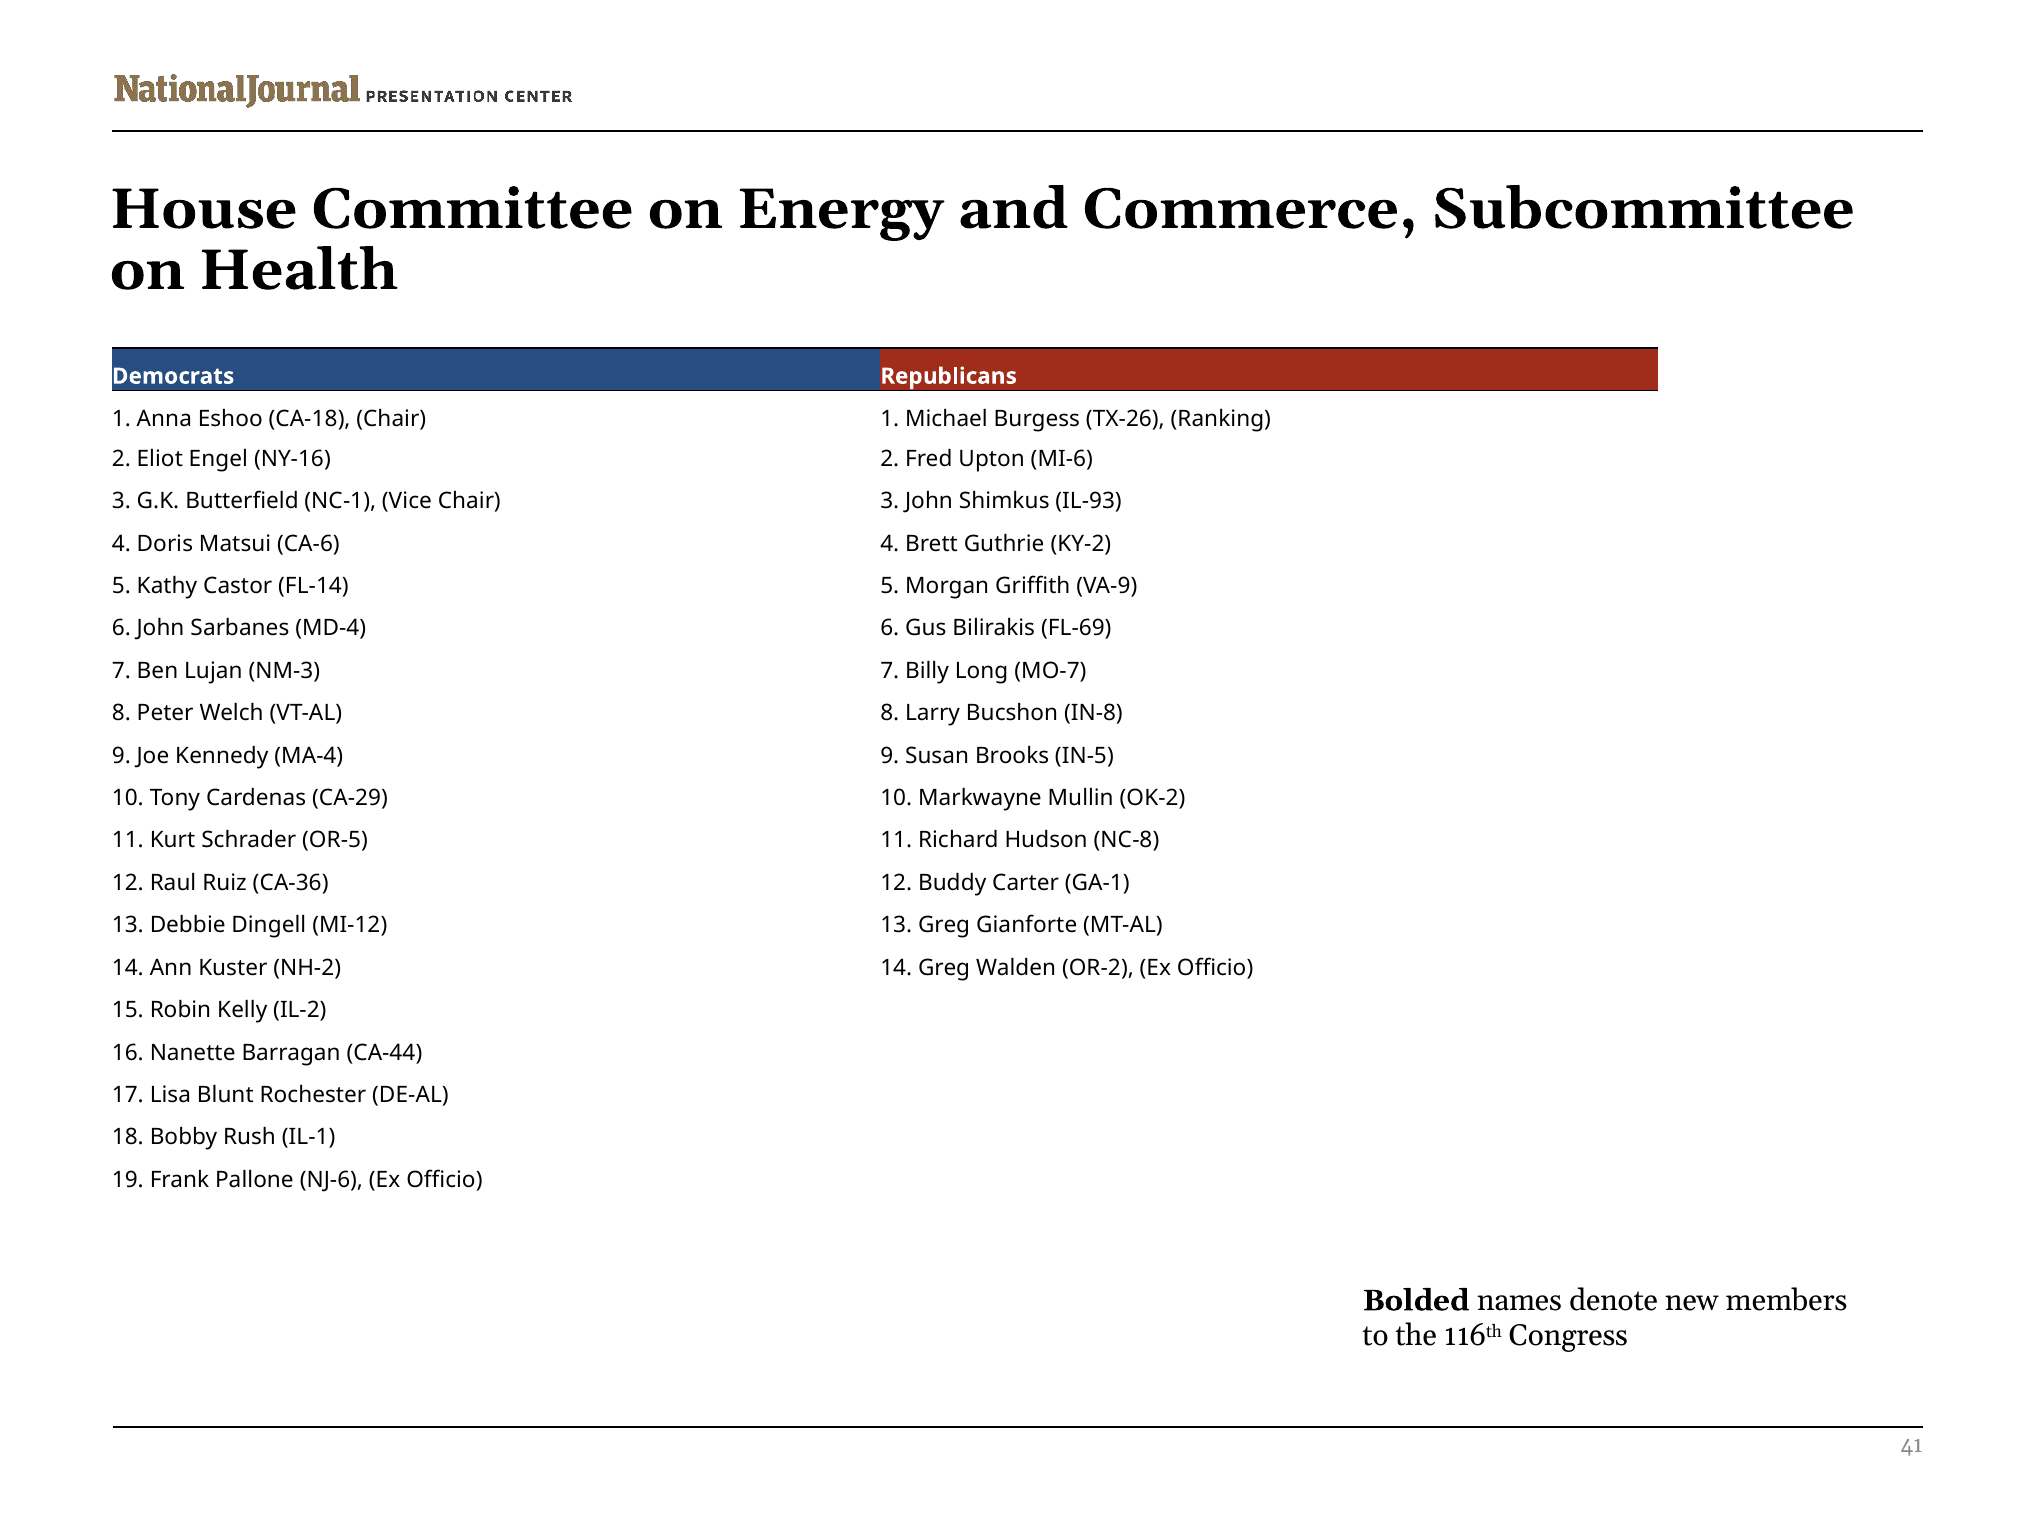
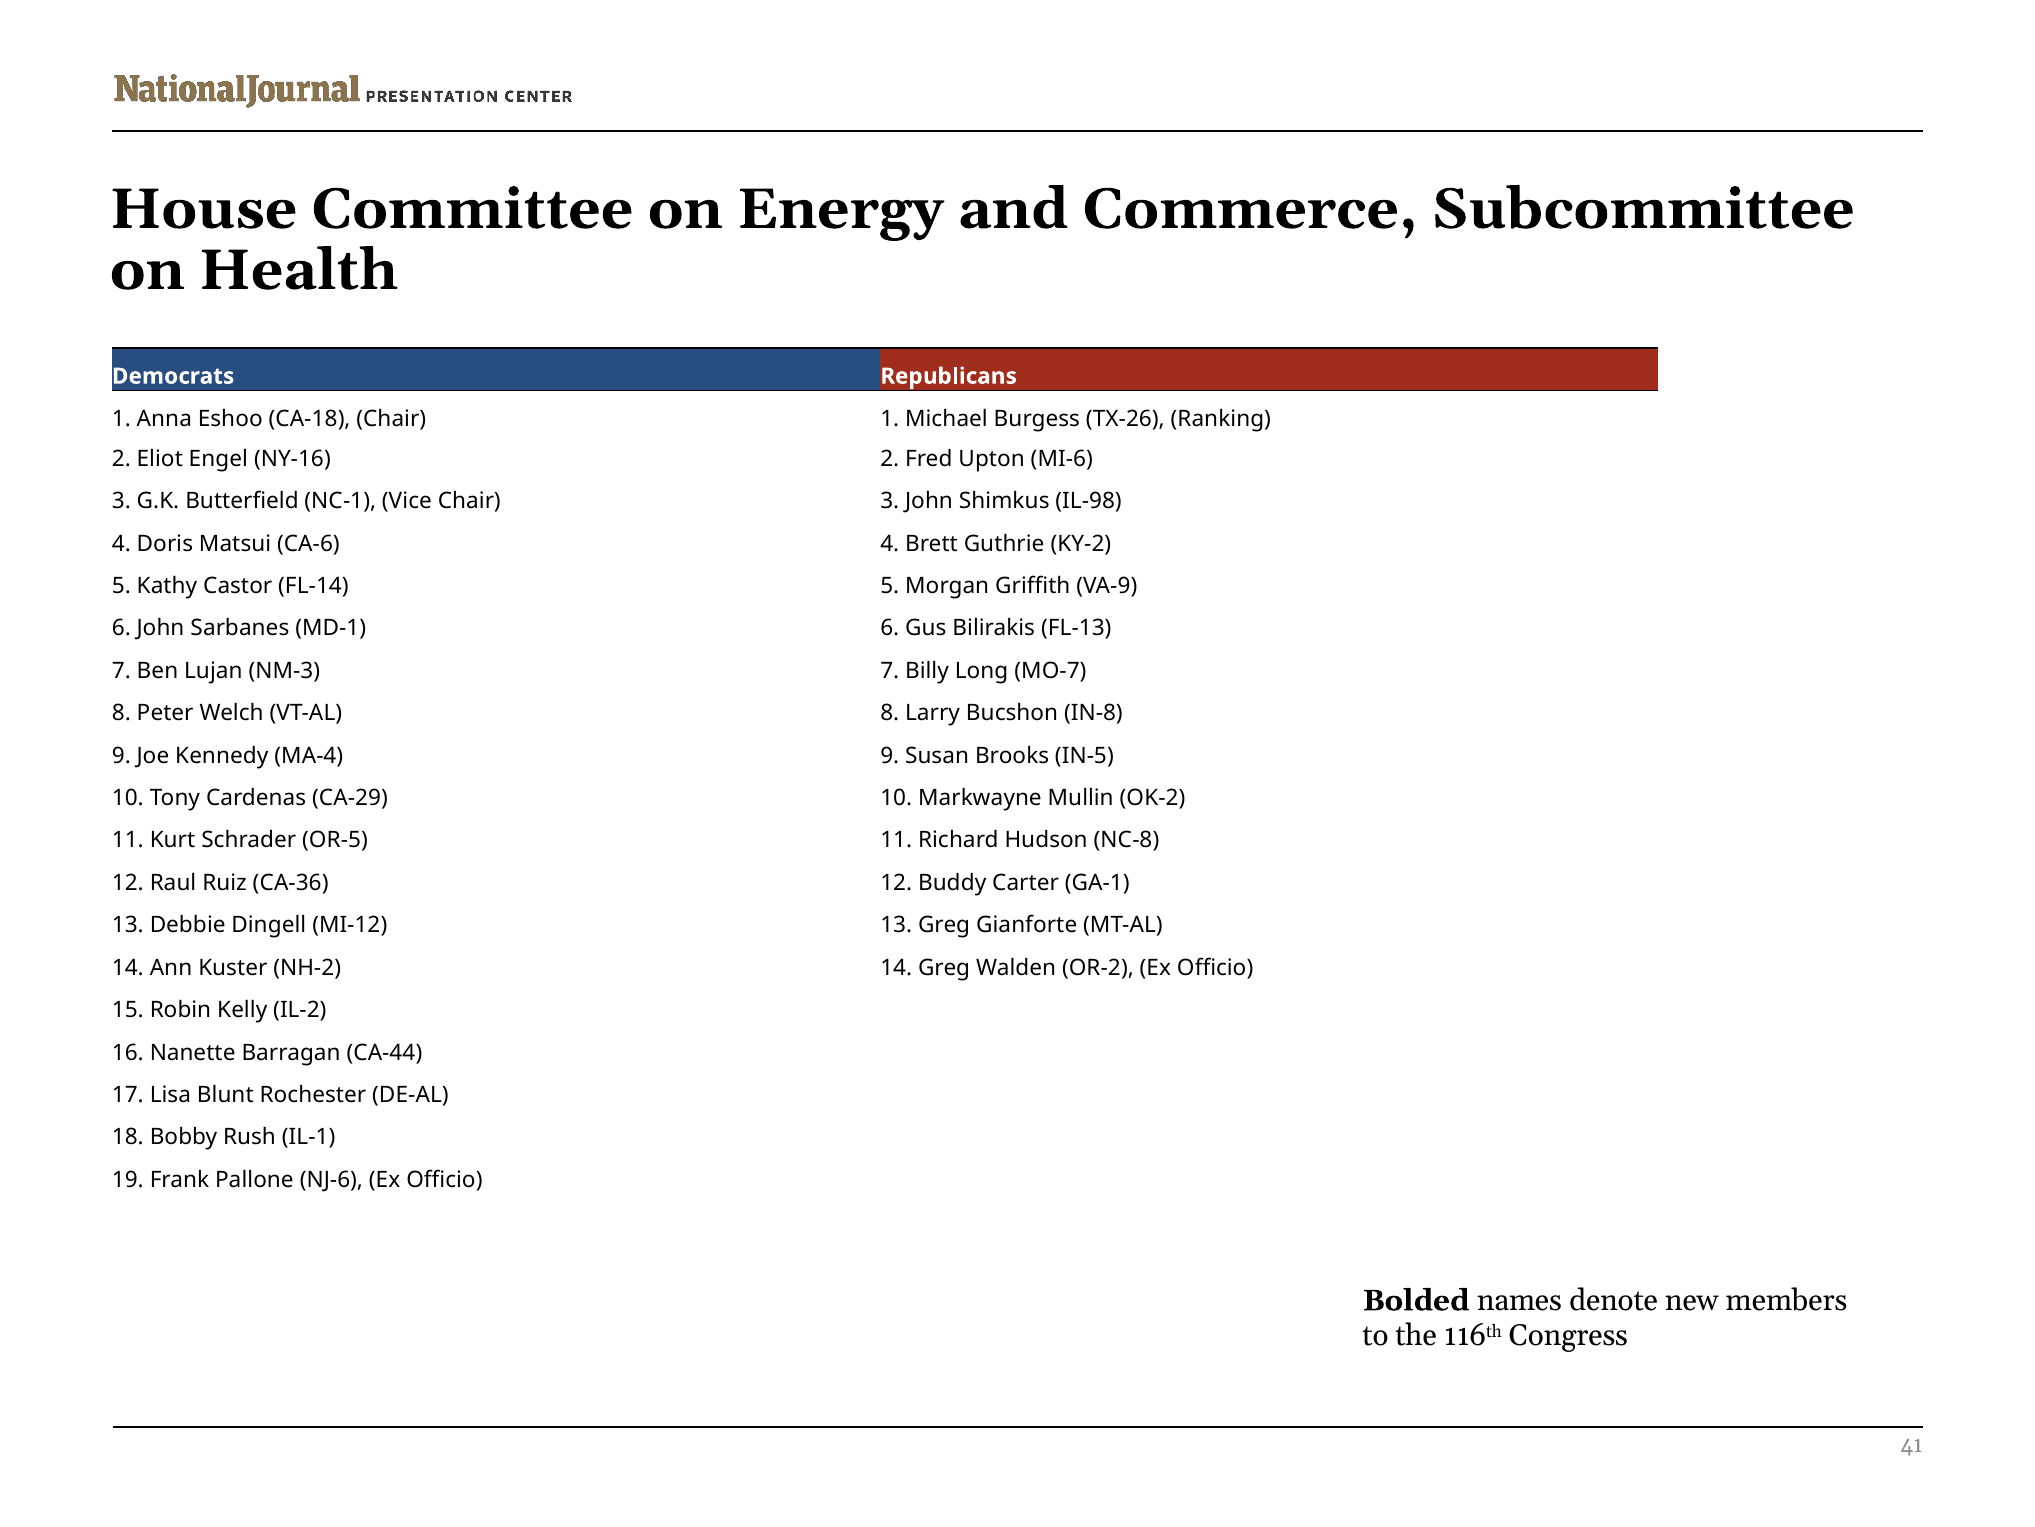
IL-93: IL-93 -> IL-98
MD-4: MD-4 -> MD-1
FL-69: FL-69 -> FL-13
